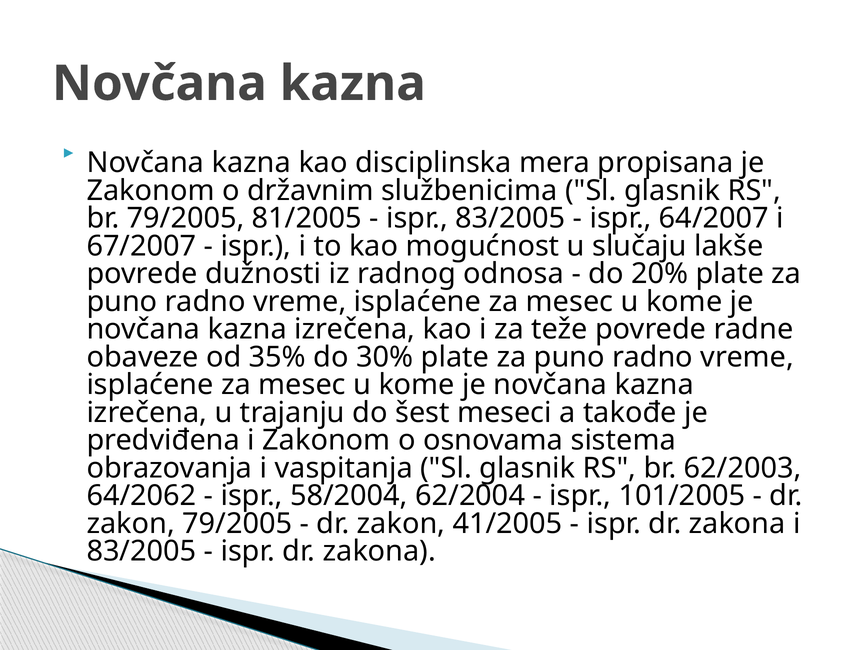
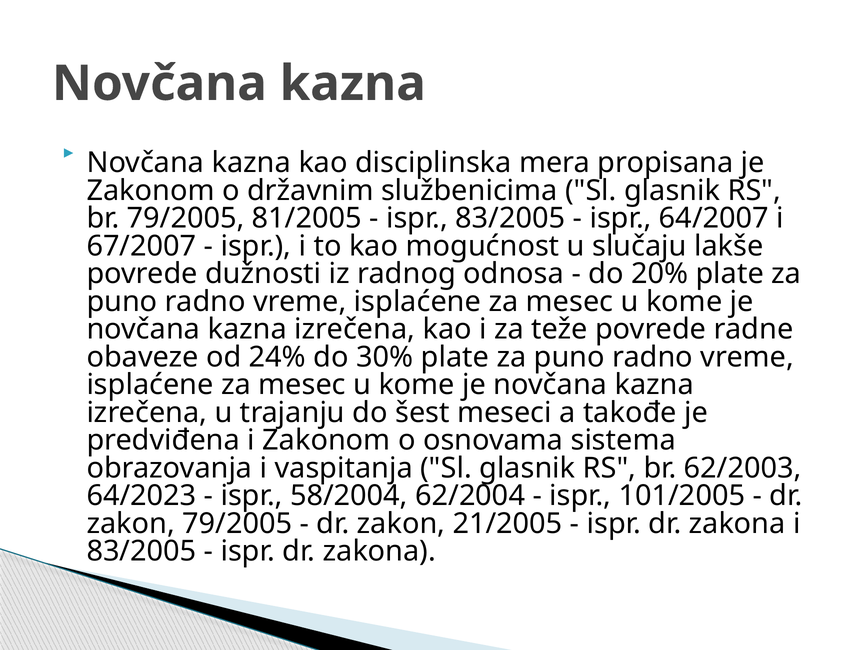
35%: 35% -> 24%
64/2062: 64/2062 -> 64/2023
41/2005: 41/2005 -> 21/2005
